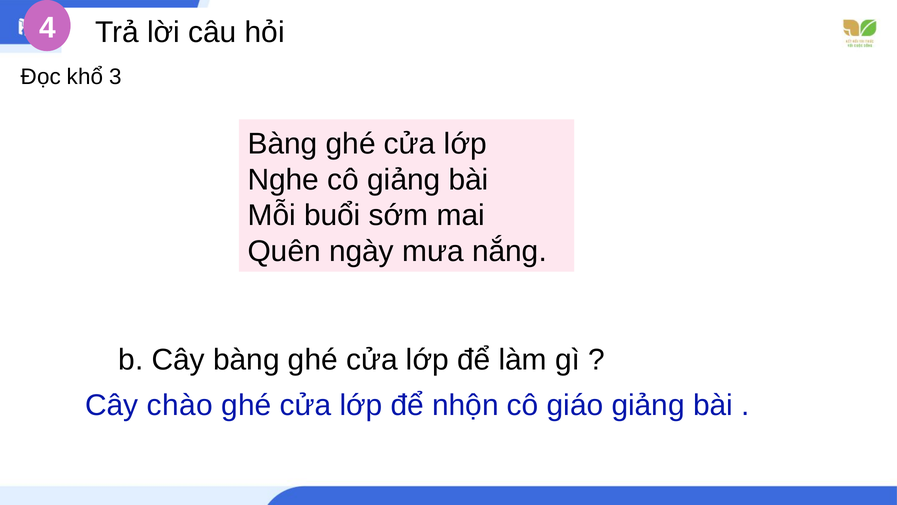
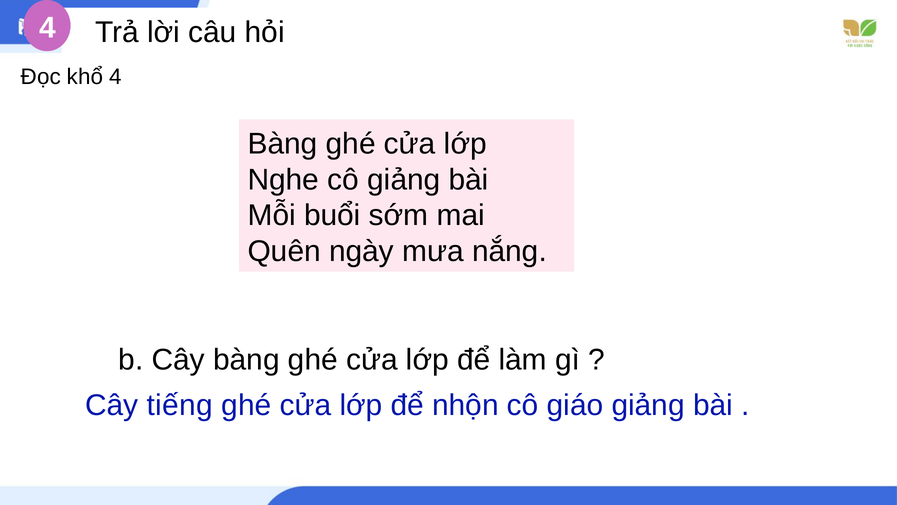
khổ 3: 3 -> 4
chào: chào -> tiếng
